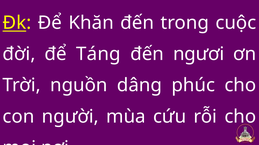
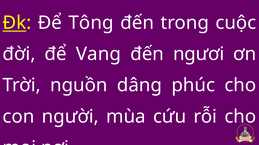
Khăn: Khăn -> Tông
Táng: Táng -> Vang
